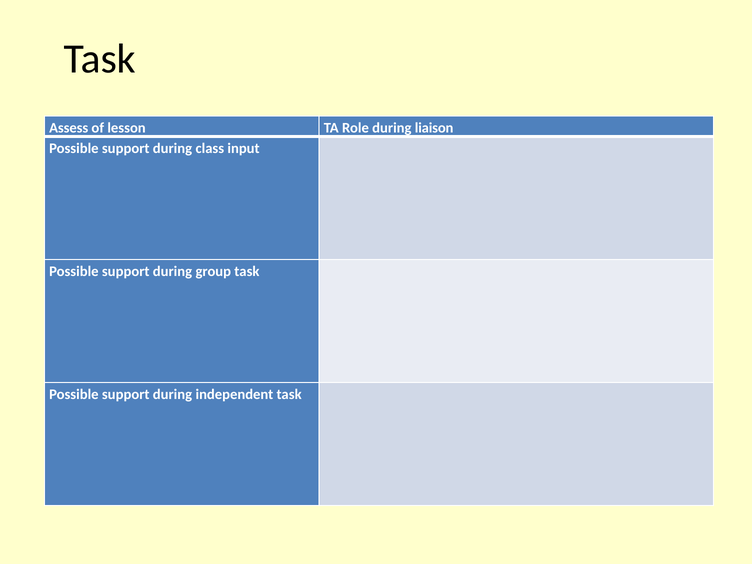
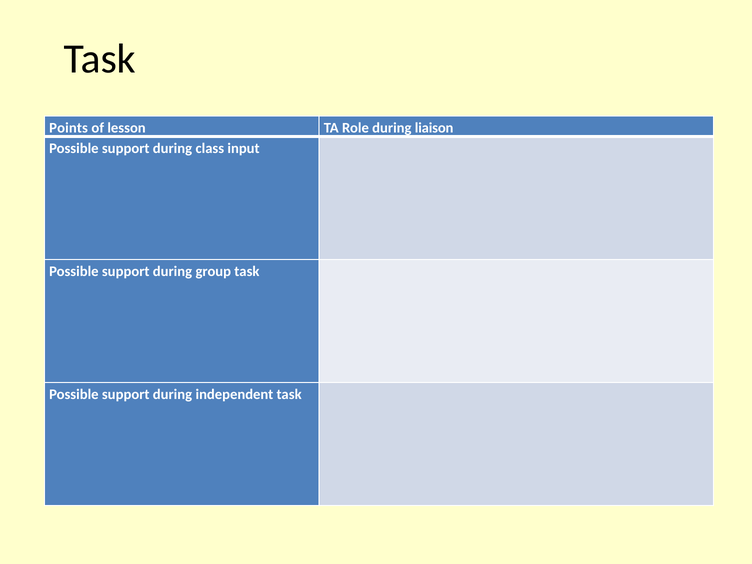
Assess: Assess -> Points
